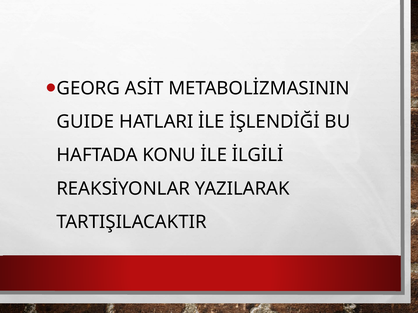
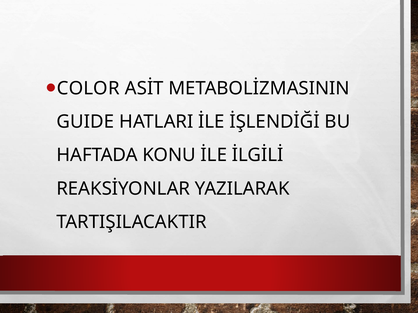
GEORG: GEORG -> COLOR
